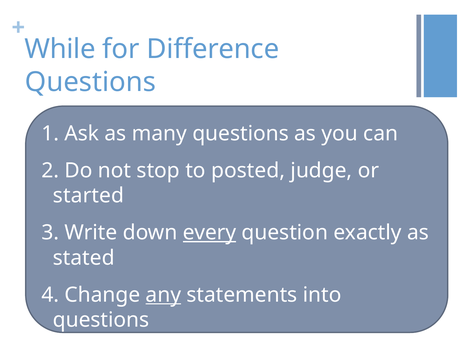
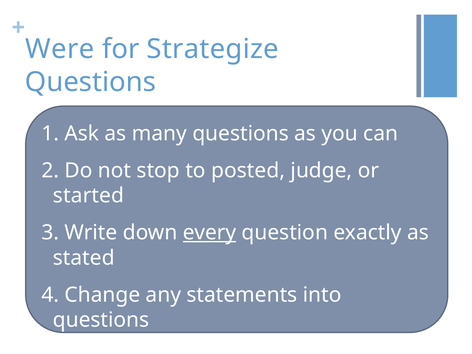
While: While -> Were
Difference: Difference -> Strategize
any underline: present -> none
